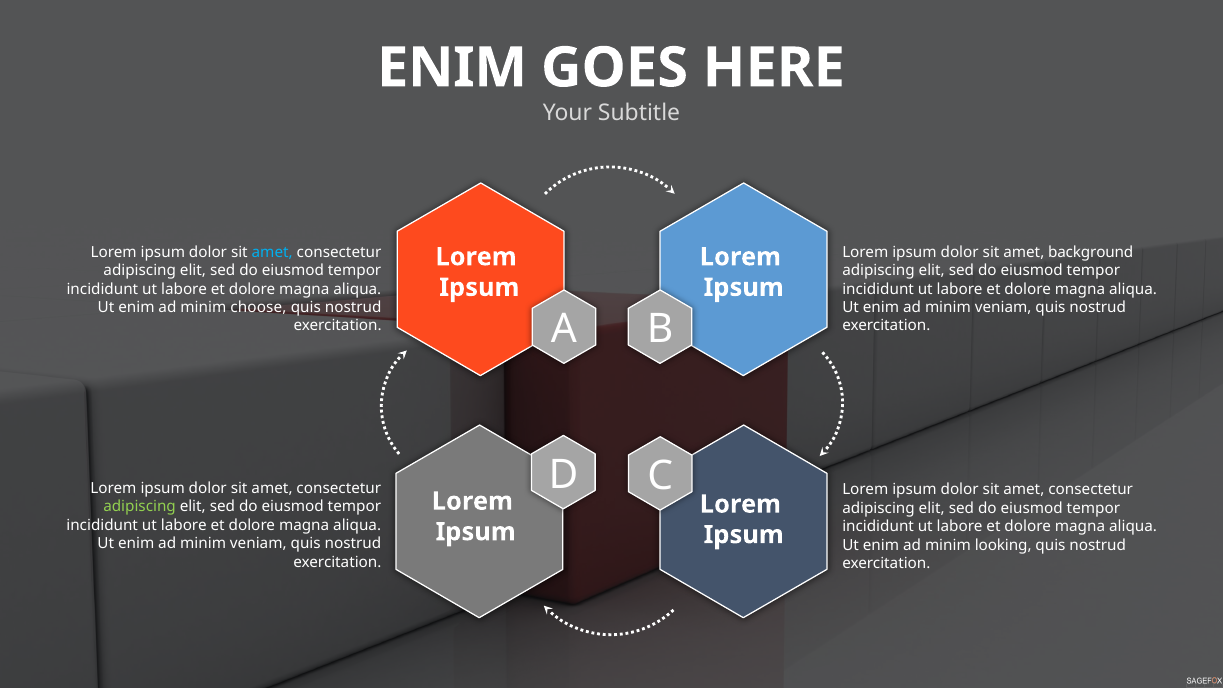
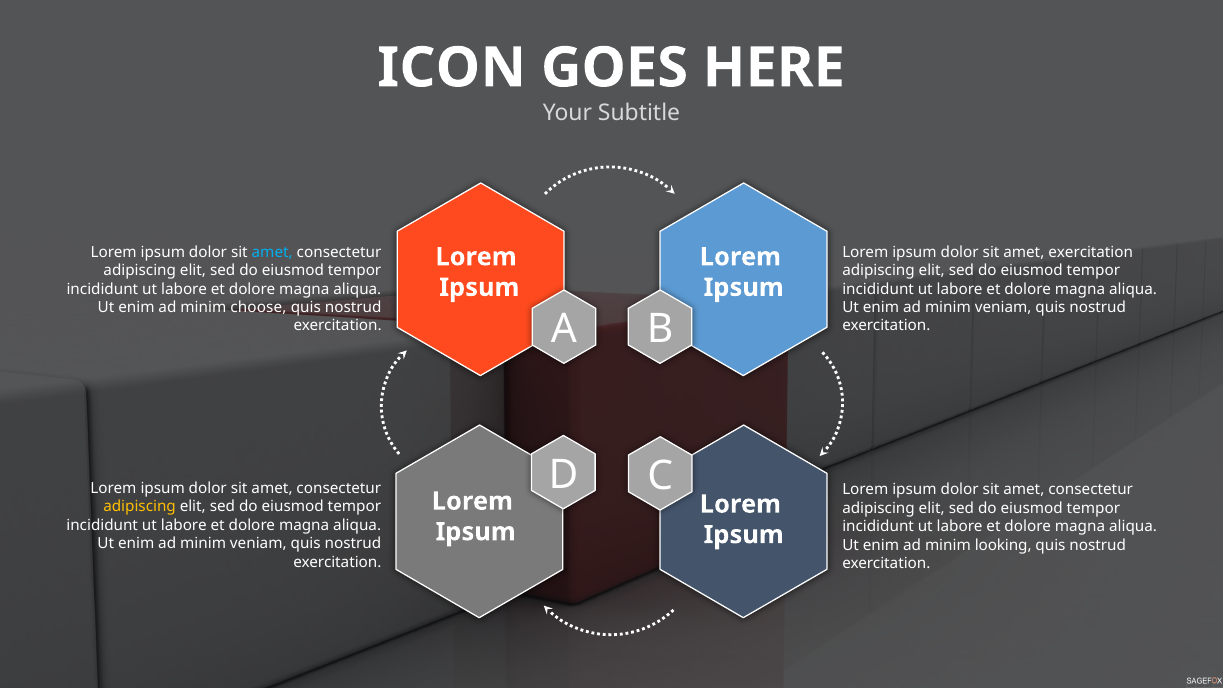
ENIM at (452, 68): ENIM -> ICON
amet background: background -> exercitation
adipiscing at (140, 507) colour: light green -> yellow
